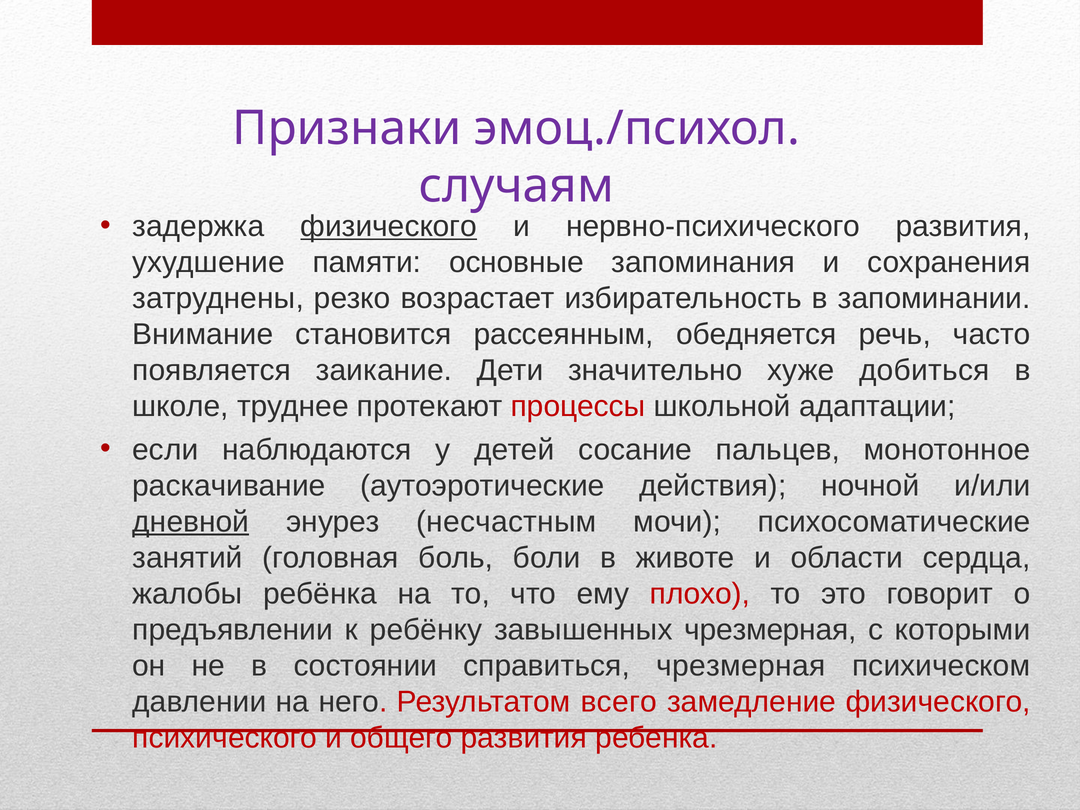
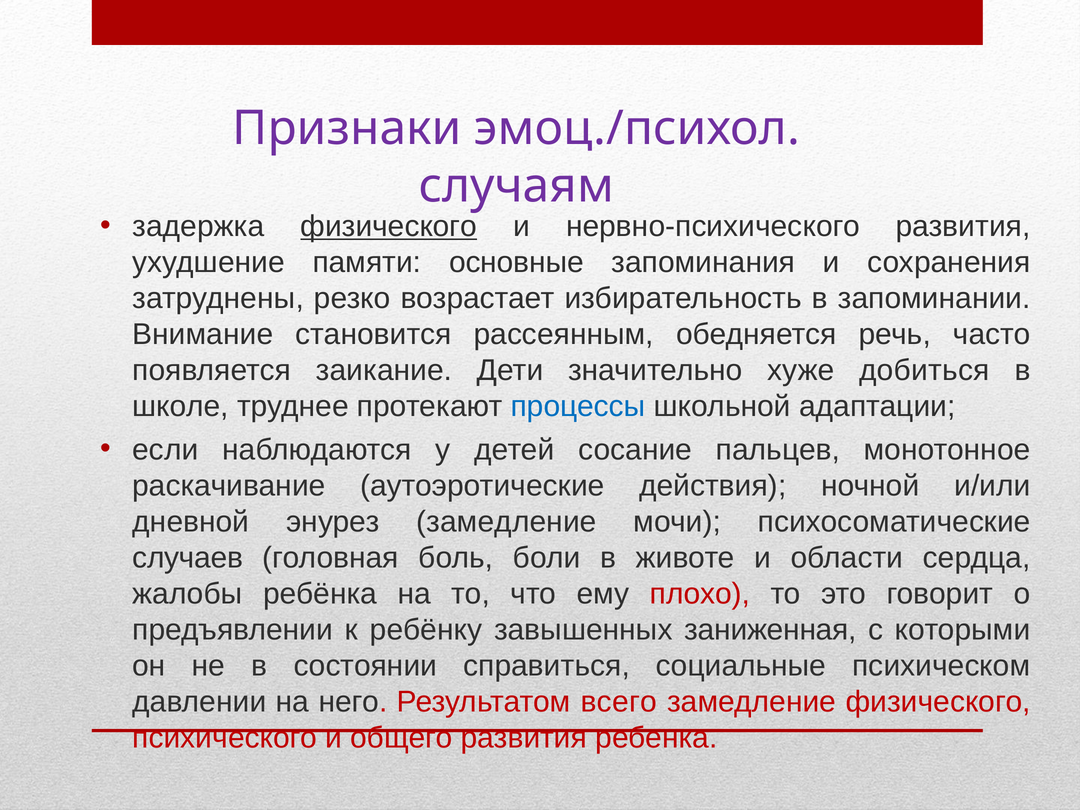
процессы colour: red -> blue
дневной underline: present -> none
энурез несчастным: несчастным -> замедление
занятий: занятий -> случаев
завышенных чрезмерная: чрезмерная -> заниженная
справиться чрезмерная: чрезмерная -> социальные
